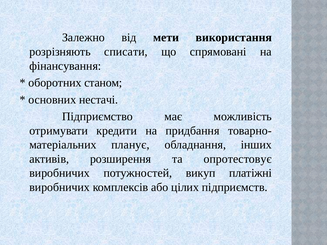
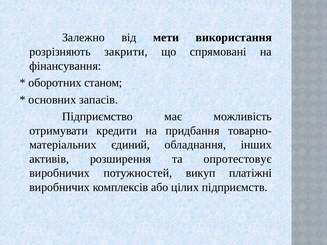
списати: списати -> закрити
нестачі: нестачі -> запасів
планує: планує -> єдиний
